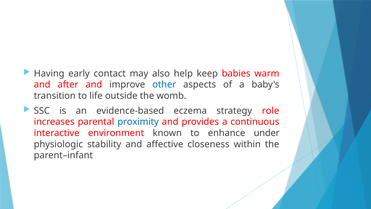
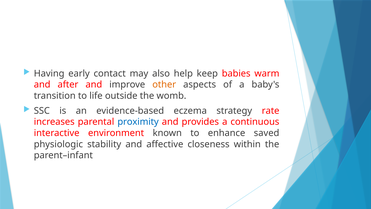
other colour: blue -> orange
role: role -> rate
under: under -> saved
